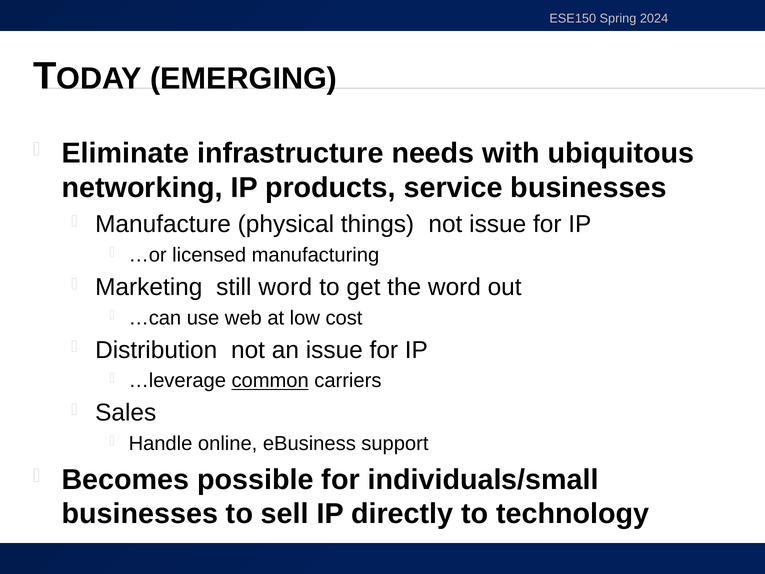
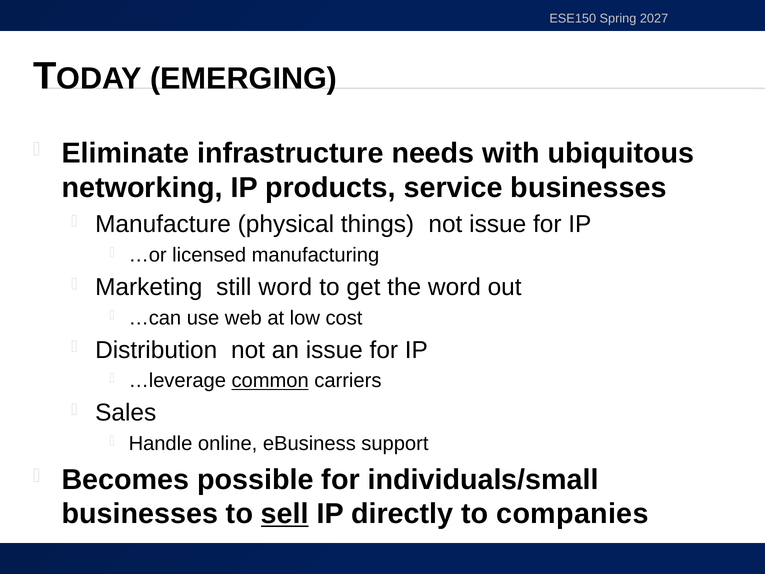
2024: 2024 -> 2027
sell underline: none -> present
technology: technology -> companies
